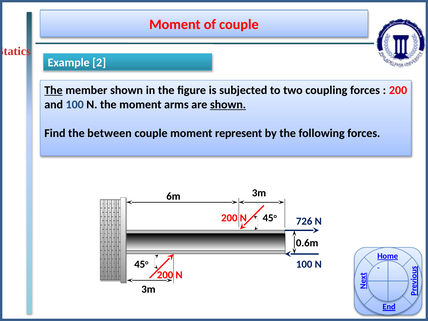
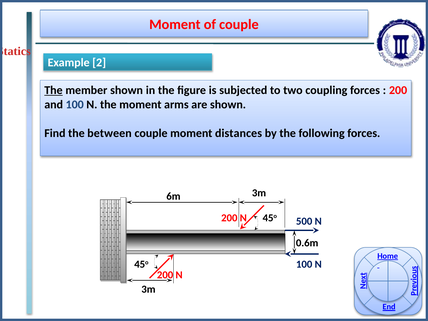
shown at (228, 105) underline: present -> none
represent: represent -> distances
726: 726 -> 500
